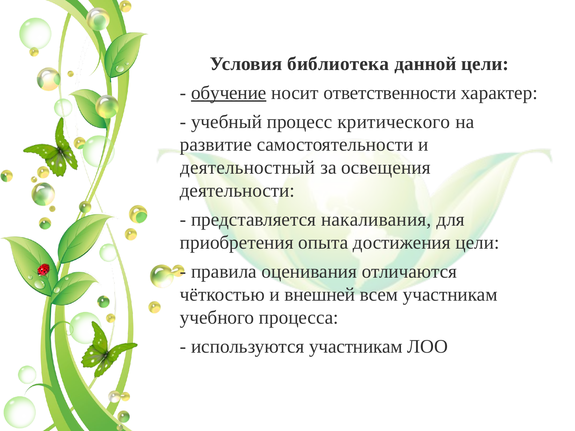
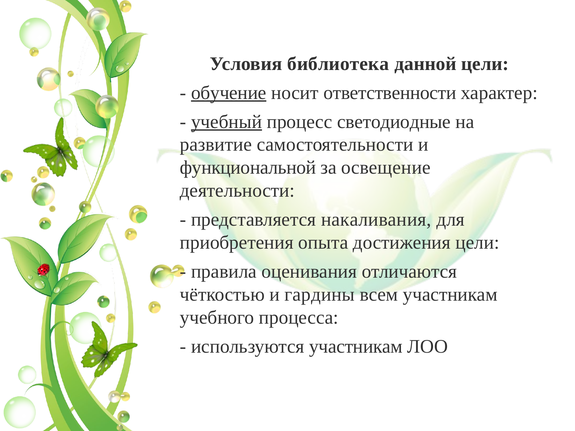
учебный underline: none -> present
критического: критического -> светодиодные
деятельностный: деятельностный -> функциональной
освещения: освещения -> освещение
внешней: внешней -> гардины
